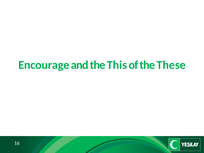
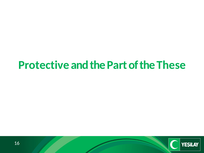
Encourage: Encourage -> Protective
This: This -> Part
